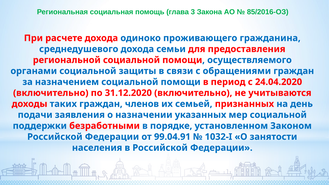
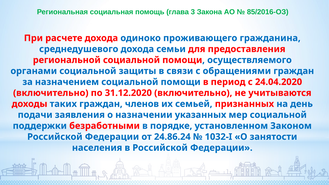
99.04.91: 99.04.91 -> 24.86.24
